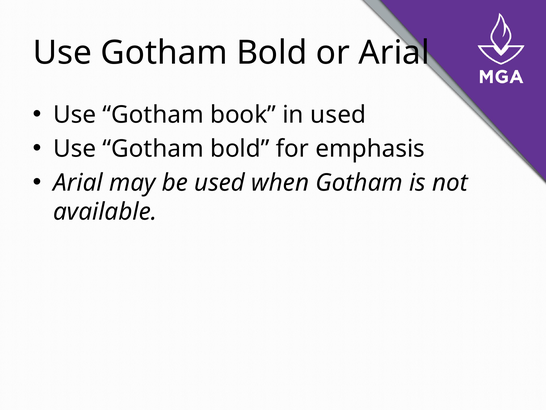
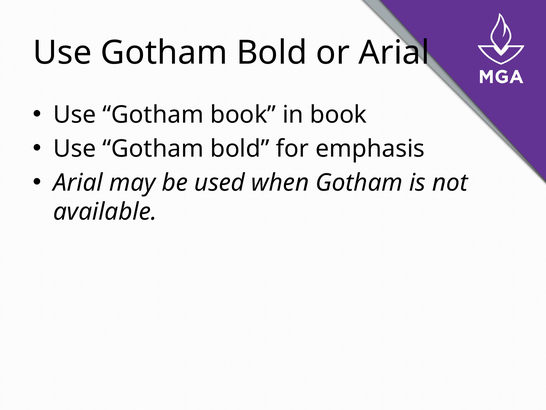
in used: used -> book
